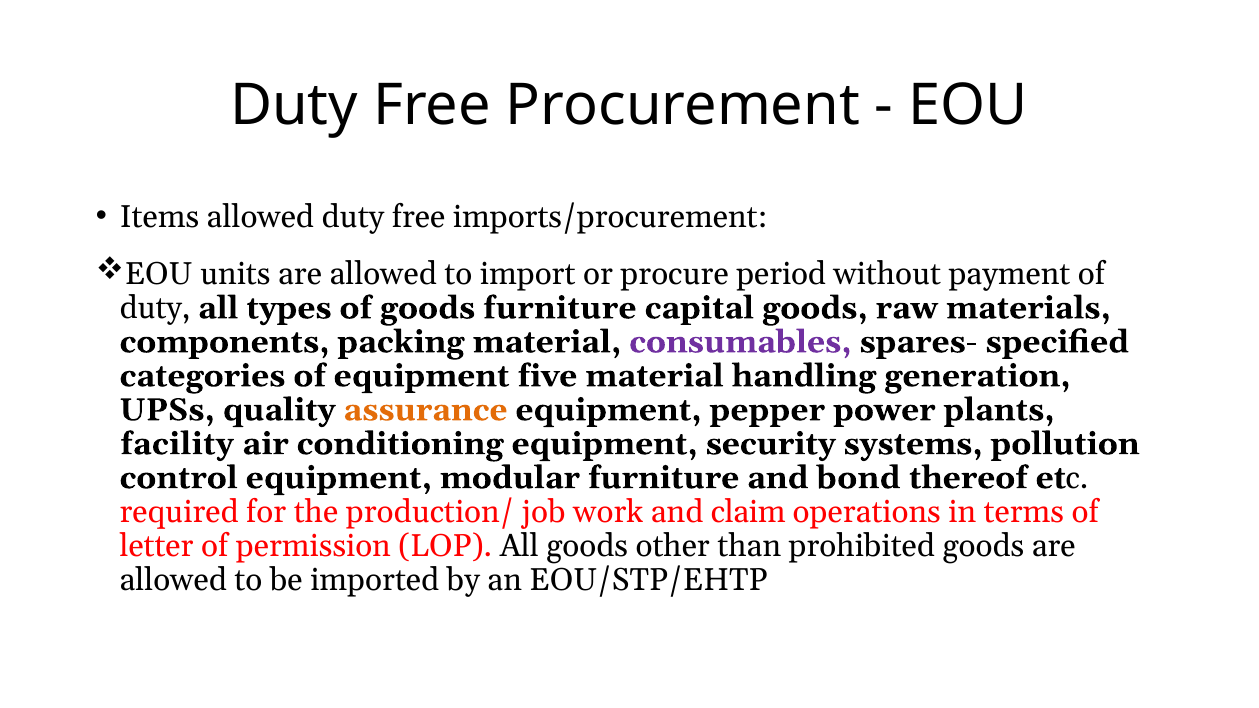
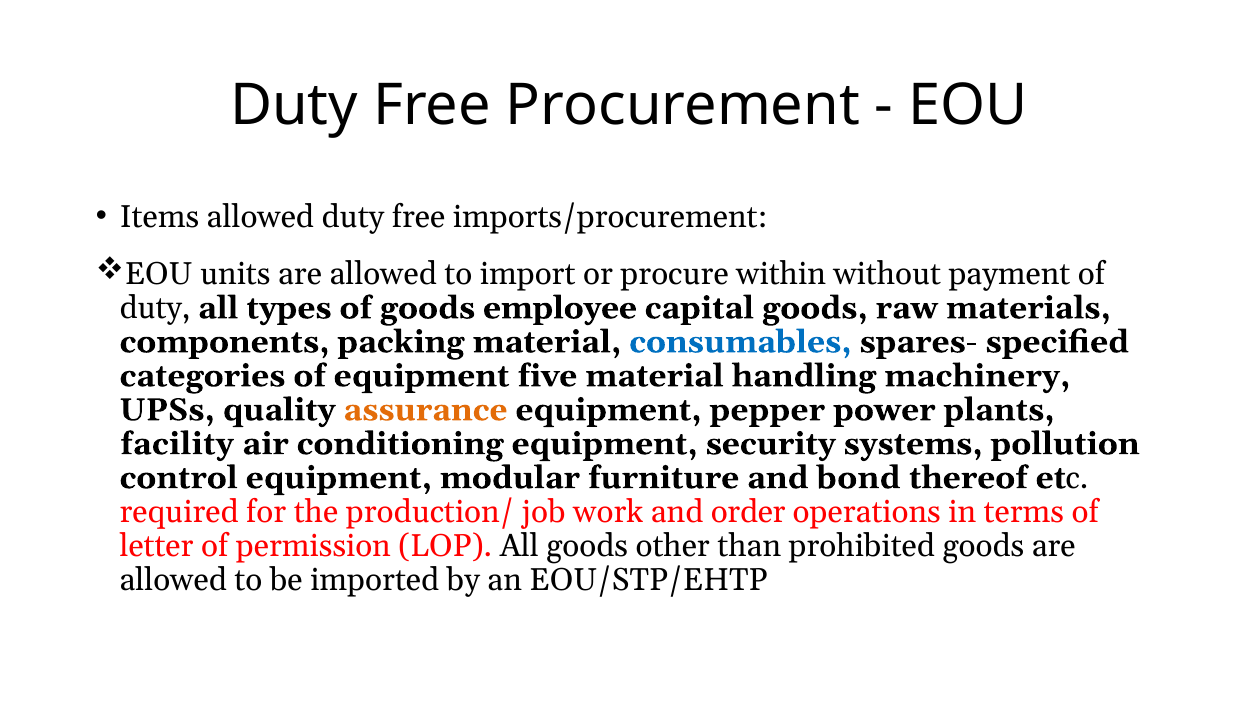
period: period -> within
goods furniture: furniture -> employee
consumables colour: purple -> blue
generation: generation -> machinery
claim: claim -> order
